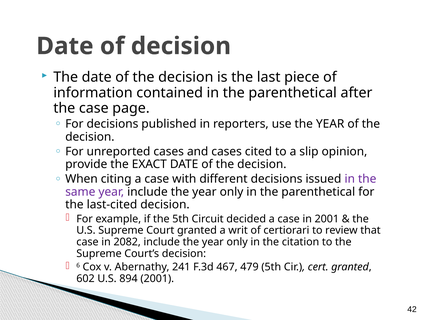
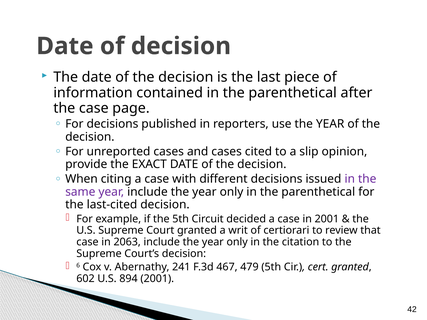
2082: 2082 -> 2063
